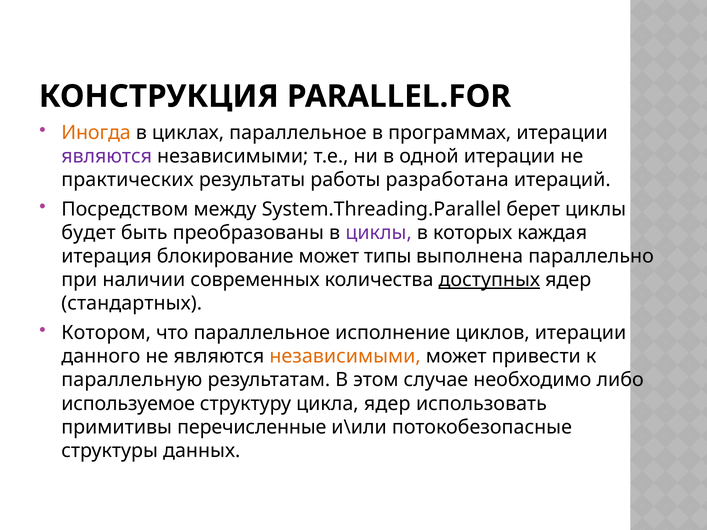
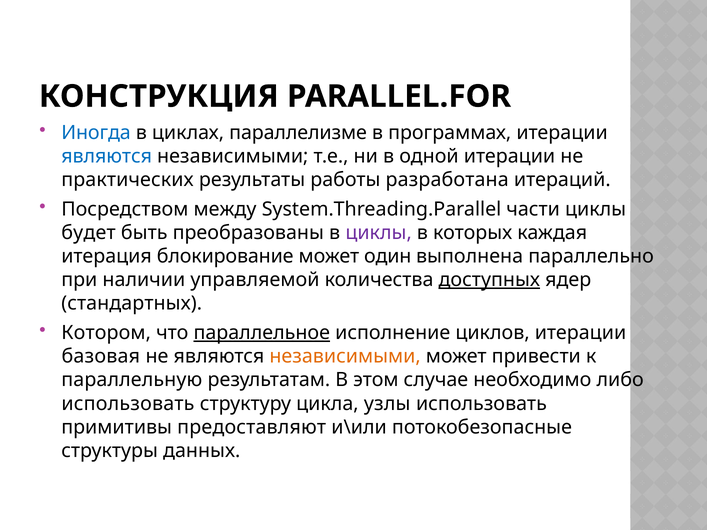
Иногда colour: orange -> blue
циклах параллельное: параллельное -> параллелизме
являются at (107, 156) colour: purple -> blue
берет: берет -> части
типы: типы -> один
современных: современных -> управляемой
параллельное at (262, 333) underline: none -> present
данного: данного -> базовая
используемое at (128, 404): используемое -> использовать
цикла ядер: ядер -> узлы
перечисленные: перечисленные -> предоставляют
